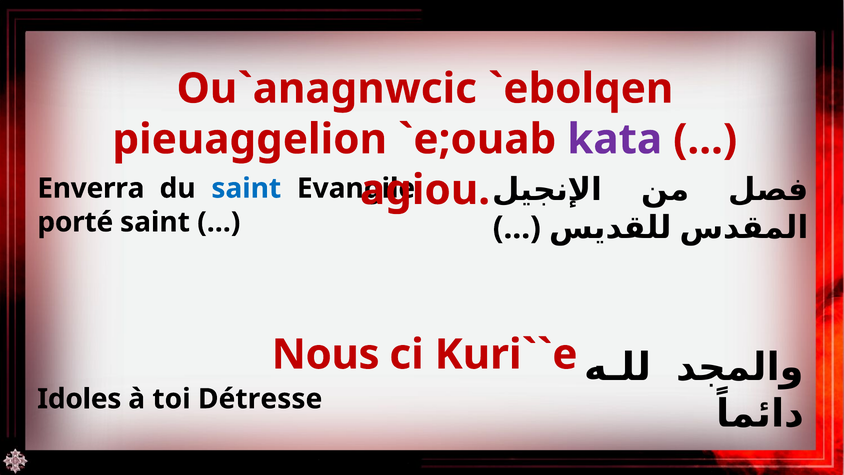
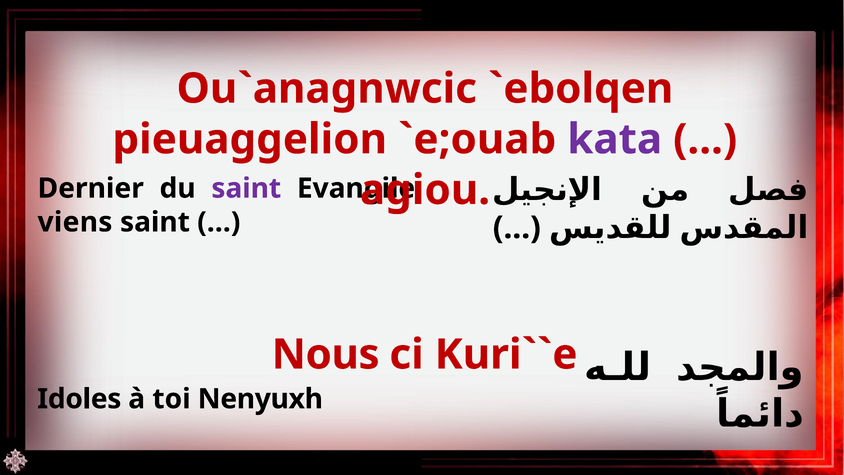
Enverra: Enverra -> Dernier
saint at (246, 188) colour: blue -> purple
porté: porté -> viens
Détresse: Détresse -> Nenyuxh
